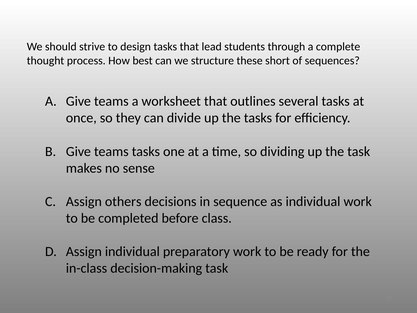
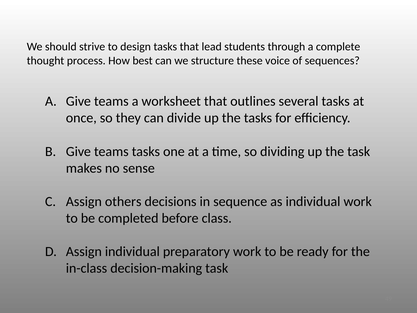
short: short -> voice
